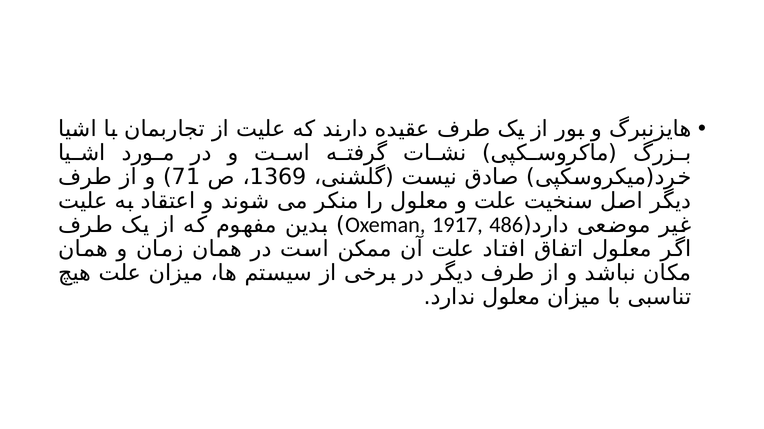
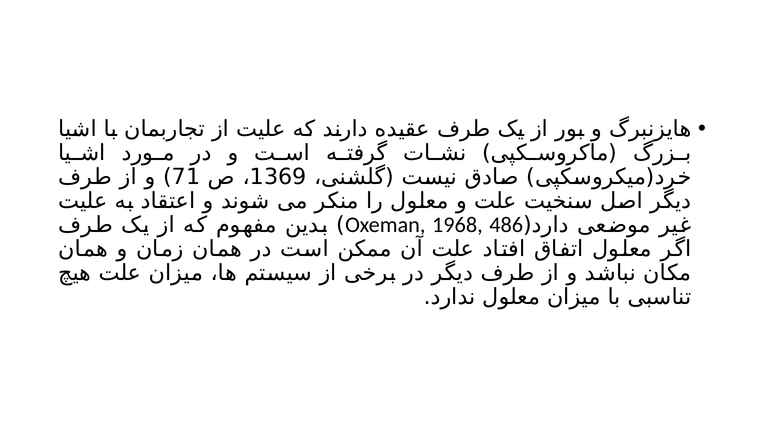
1917: 1917 -> 1968
